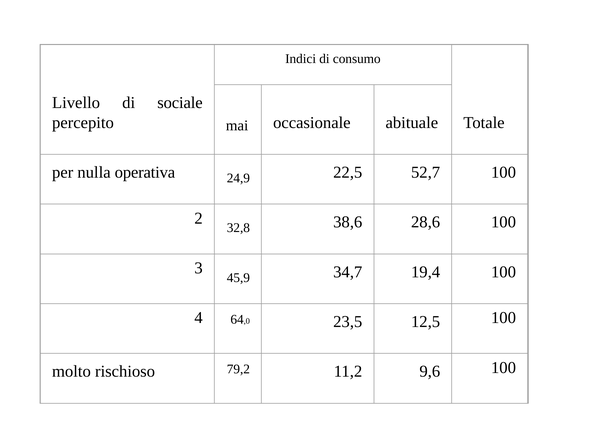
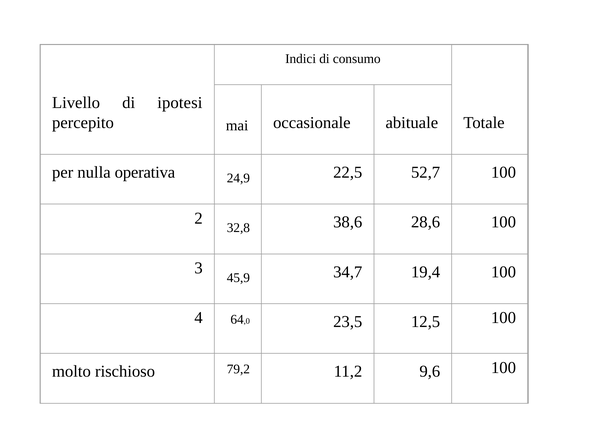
sociale: sociale -> ipotesi
